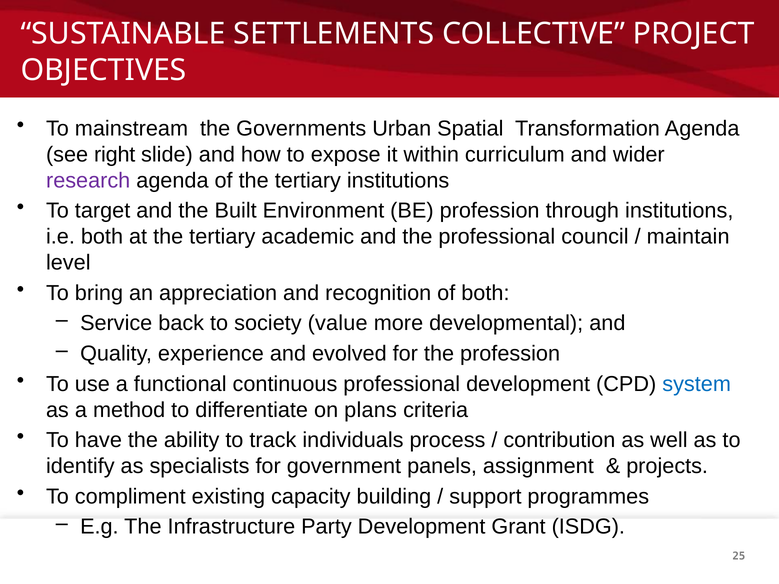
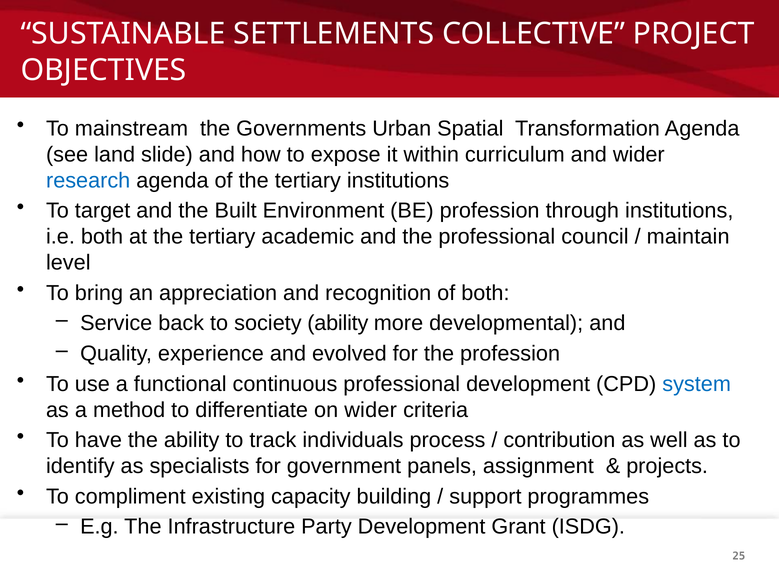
right: right -> land
research colour: purple -> blue
society value: value -> ability
on plans: plans -> wider
